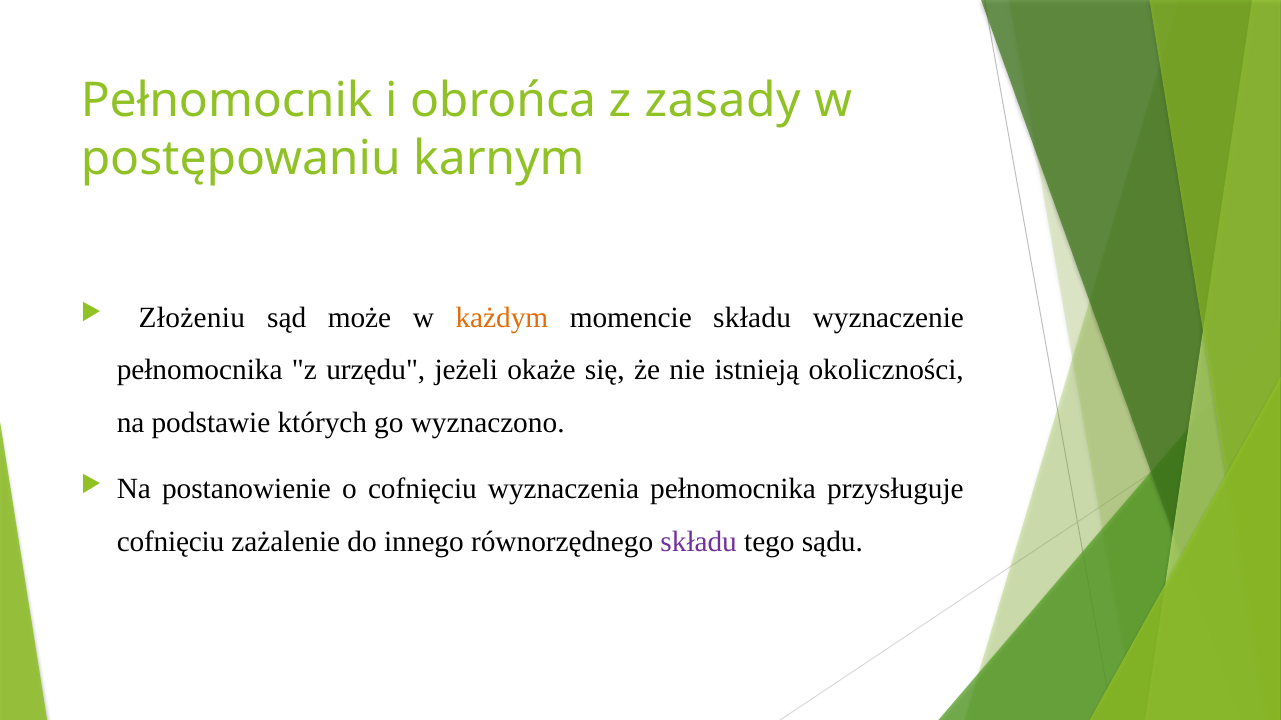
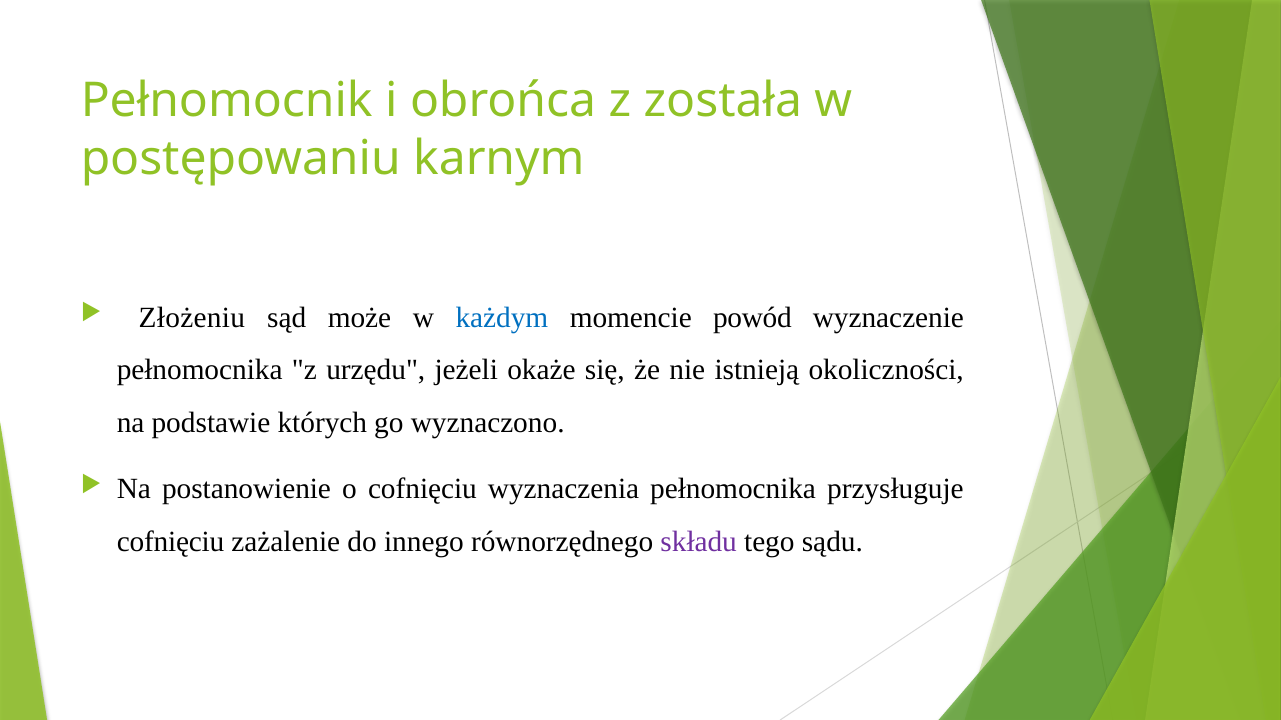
zasady: zasady -> została
każdym colour: orange -> blue
momencie składu: składu -> powód
